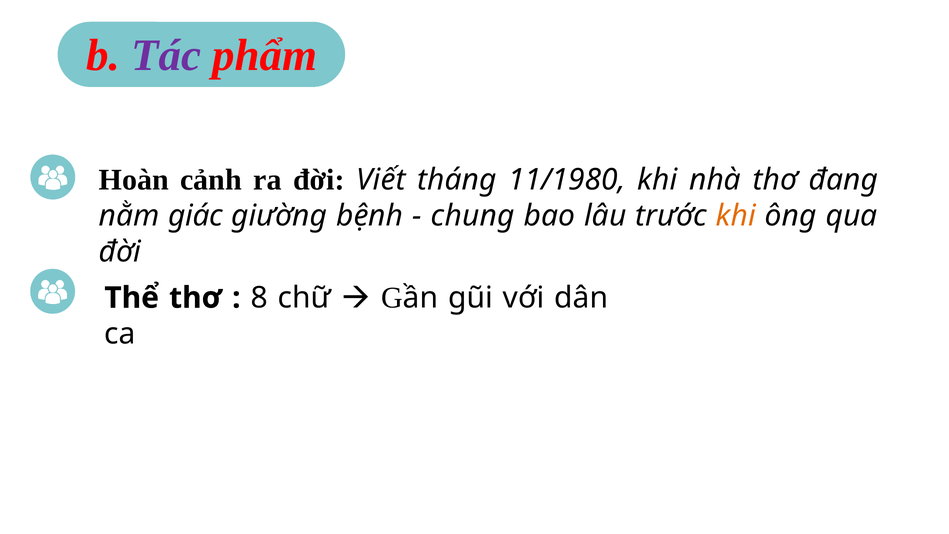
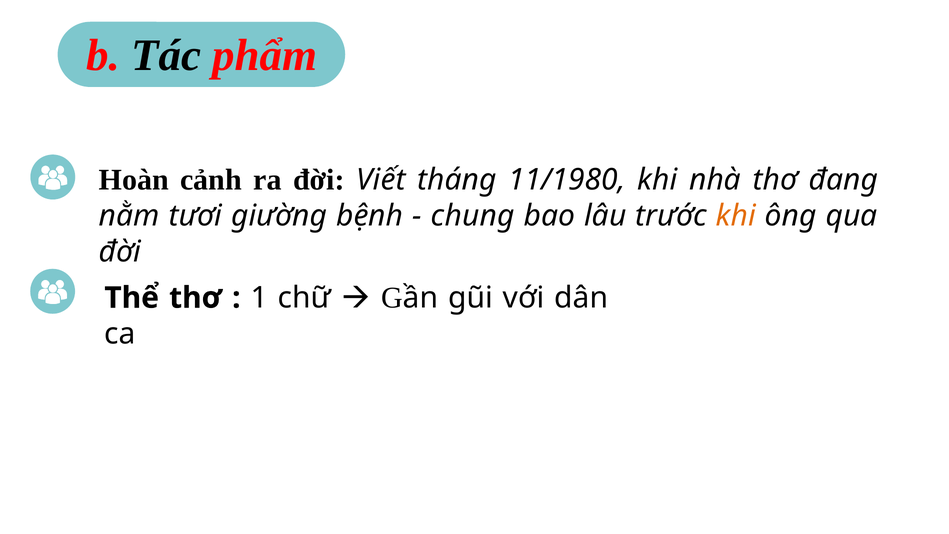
Tác colour: purple -> black
giác: giác -> tươi
8: 8 -> 1
